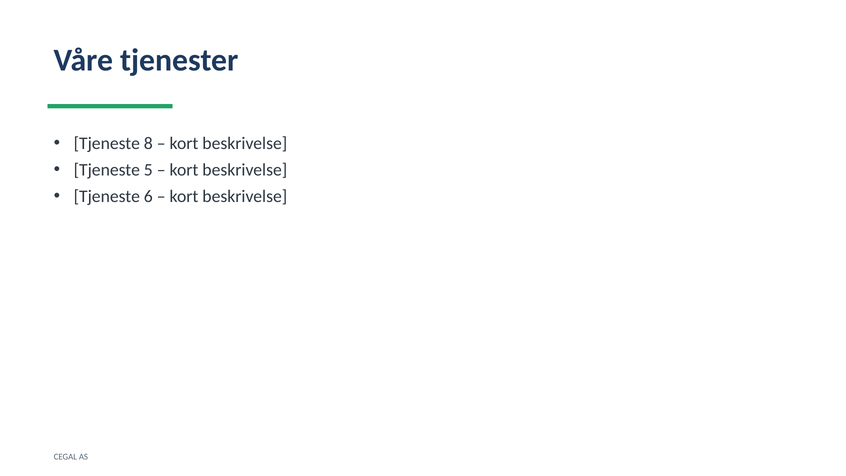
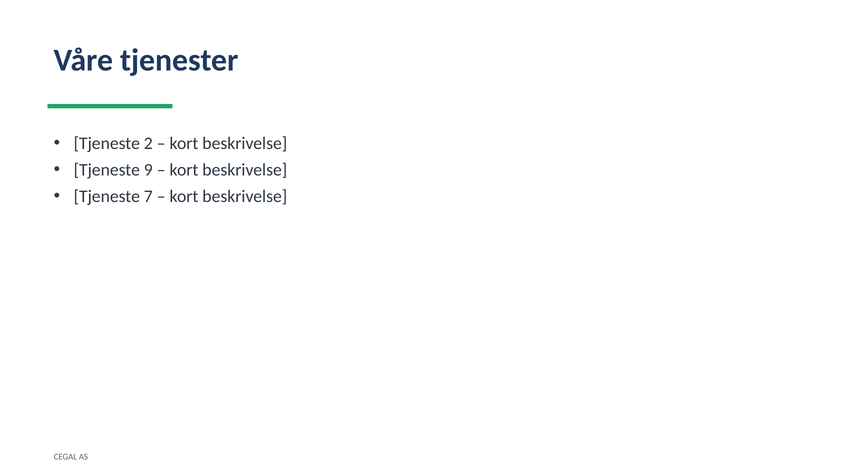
8: 8 -> 2
5: 5 -> 9
6: 6 -> 7
